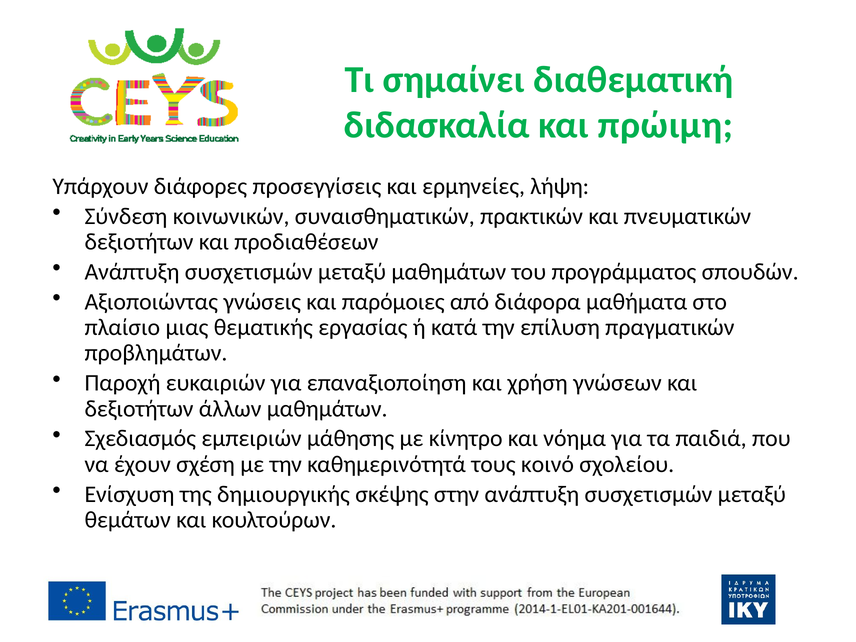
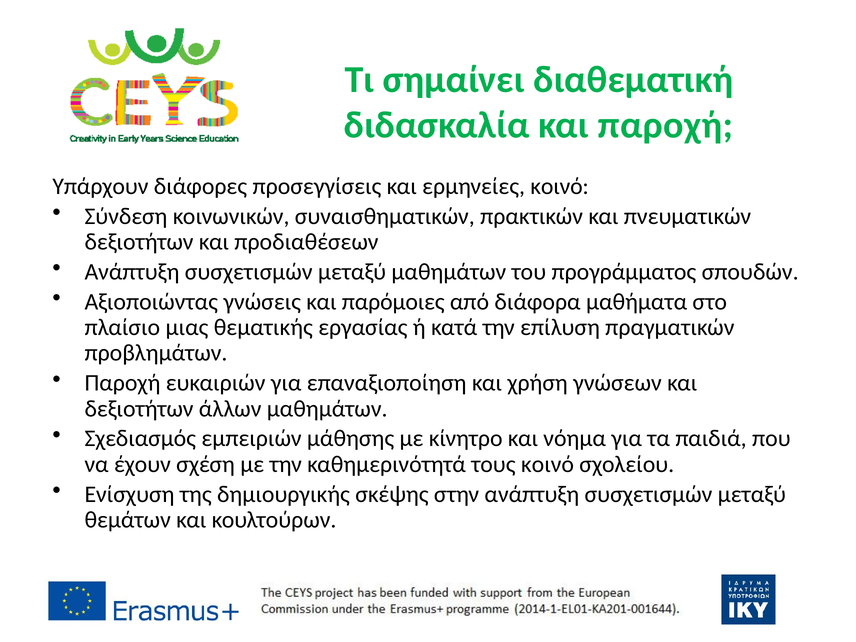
και πρώιμη: πρώιμη -> παροχή
ερμηνείες λήψη: λήψη -> κοινό
